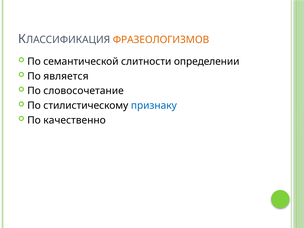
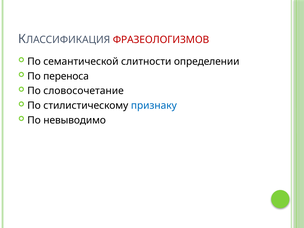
ФРАЗЕОЛОГИЗМОВ colour: orange -> red
является: является -> переноса
качественно: качественно -> невыводимо
